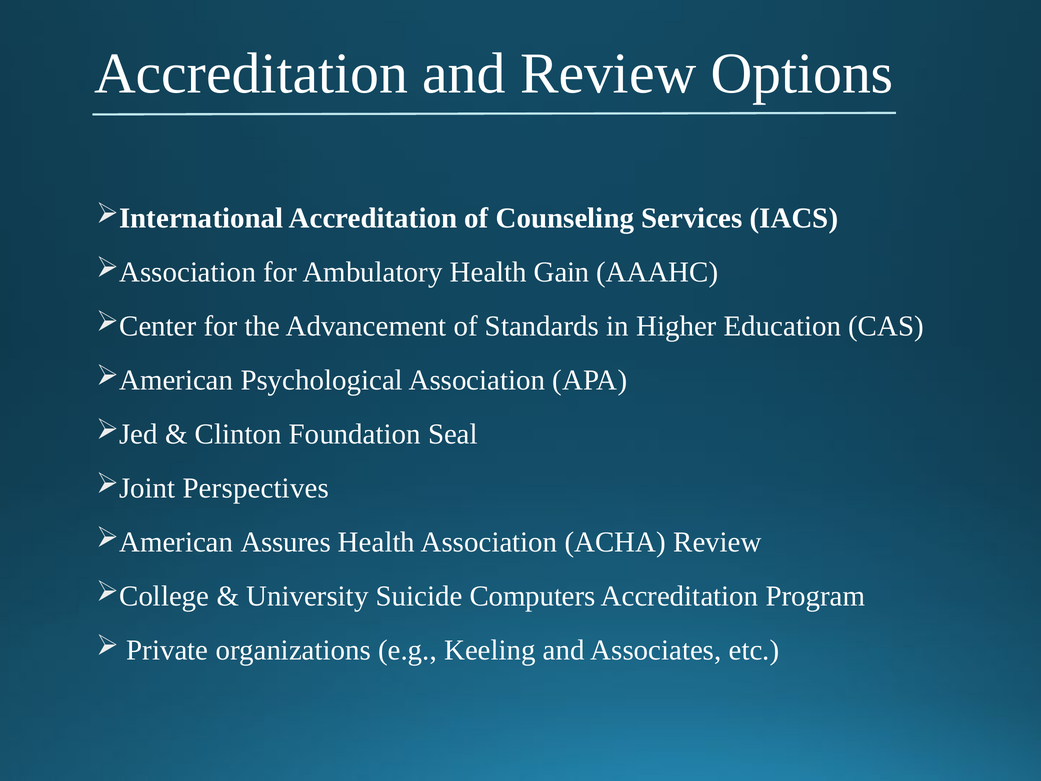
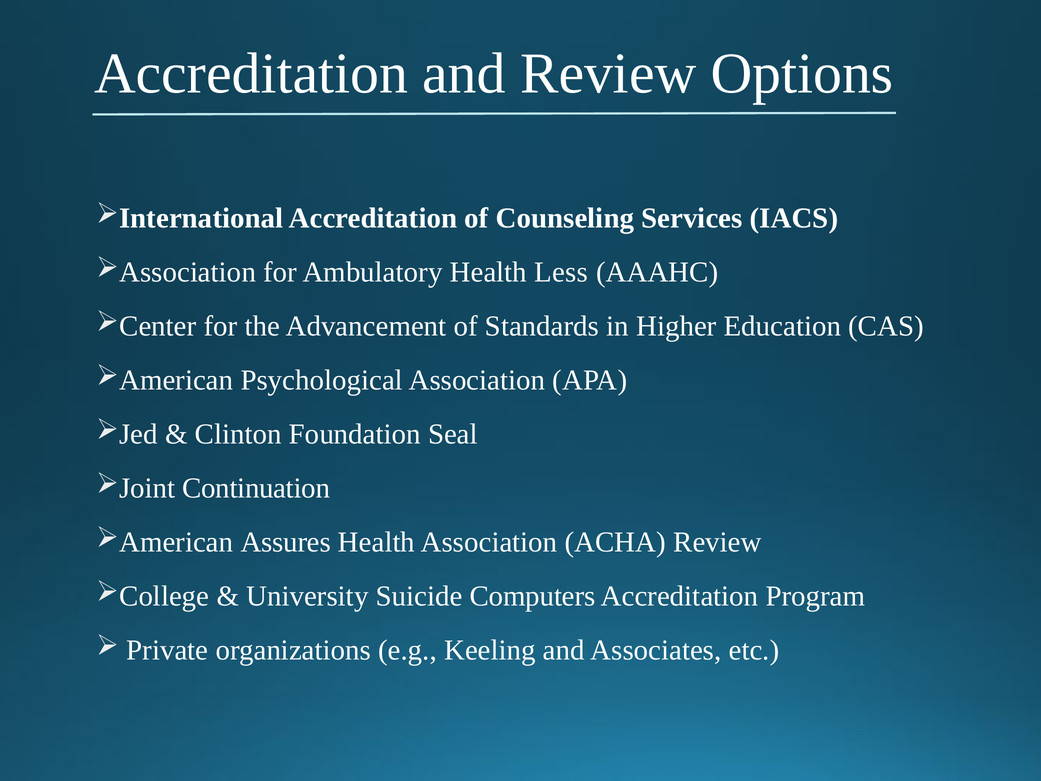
Gain: Gain -> Less
Perspectives: Perspectives -> Continuation
